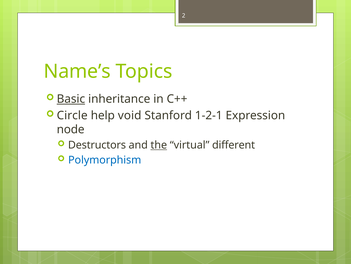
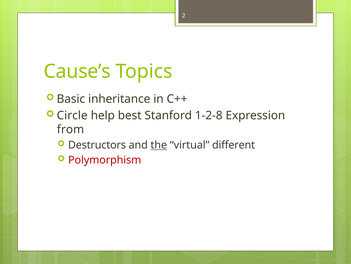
Name’s: Name’s -> Cause’s
Basic underline: present -> none
void: void -> best
1-2-1: 1-2-1 -> 1-2-8
node: node -> from
Polymorphism colour: blue -> red
